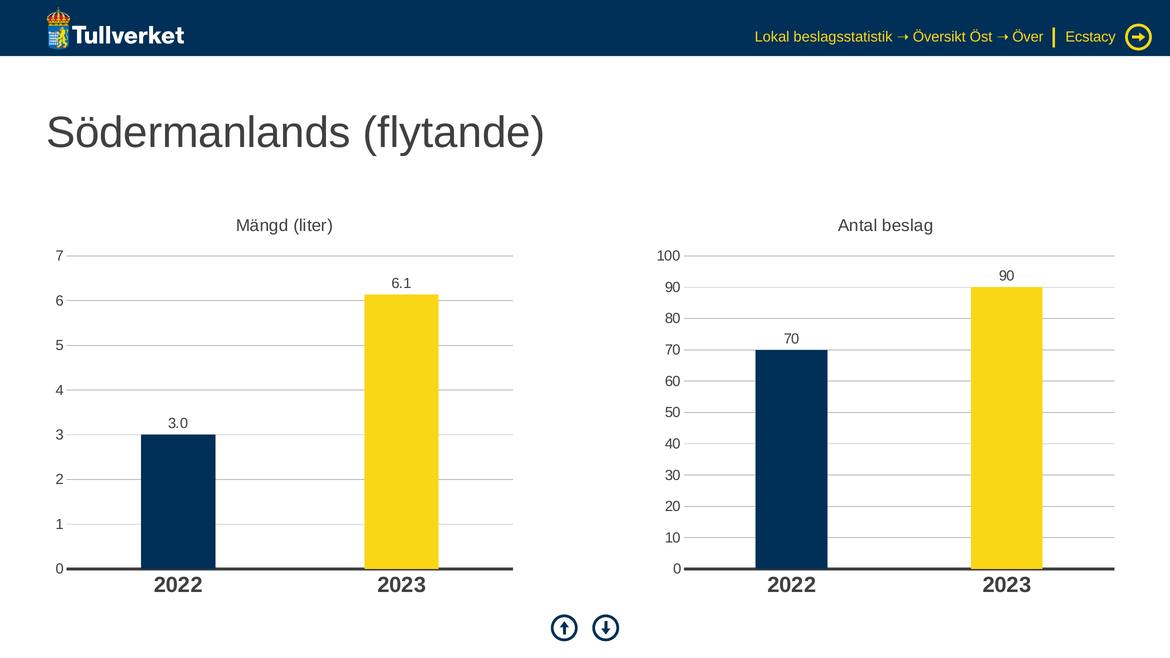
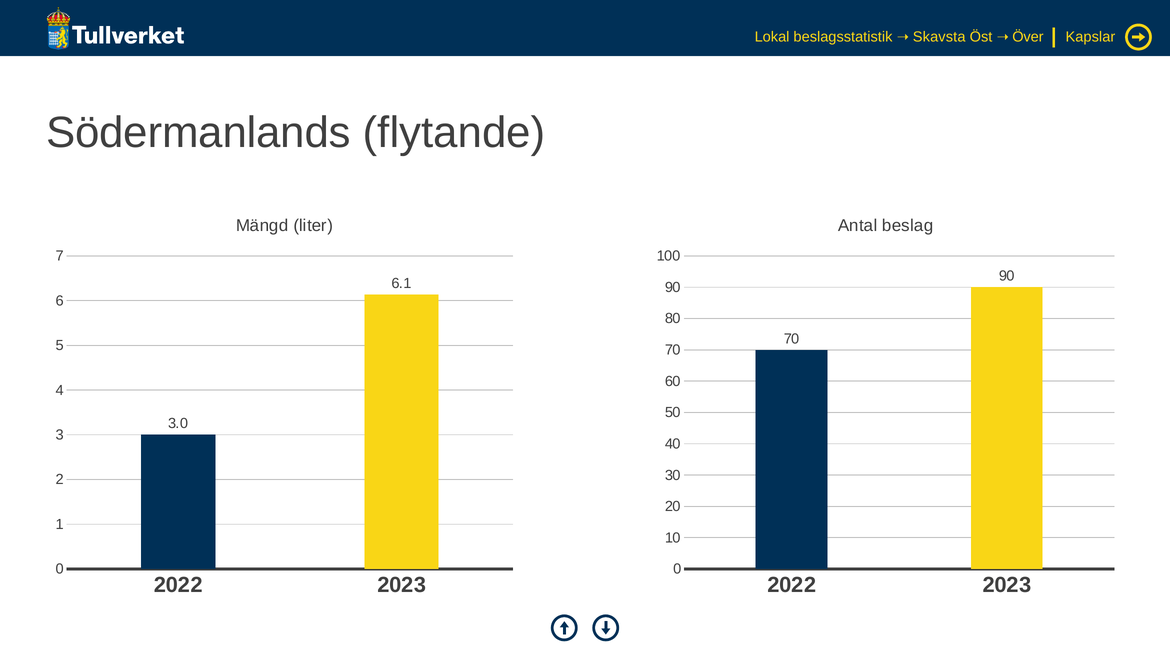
Översikt: Översikt -> Skavsta
Ecstacy: Ecstacy -> Kapslar
